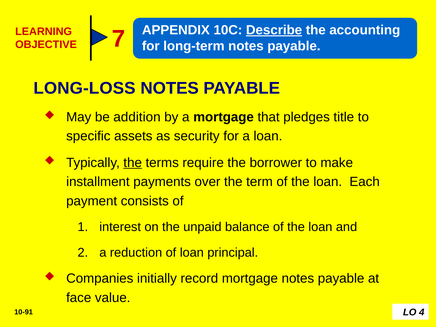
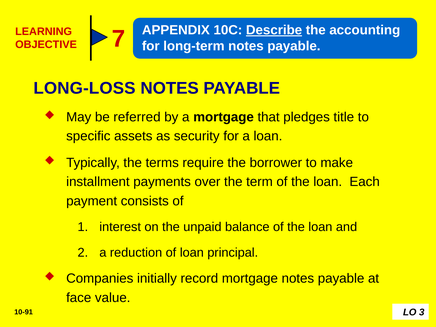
addition: addition -> referred
the at (133, 163) underline: present -> none
4: 4 -> 3
